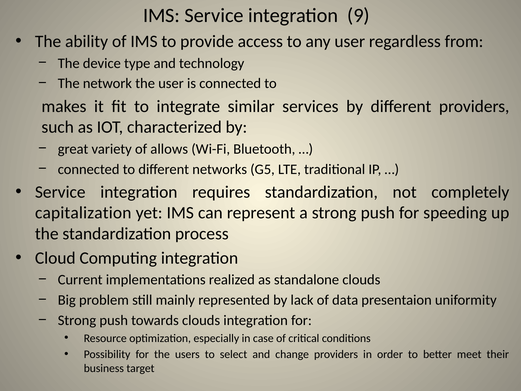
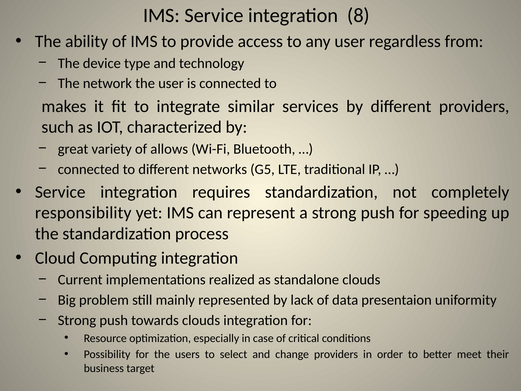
9: 9 -> 8
capitalization: capitalization -> responsibility
